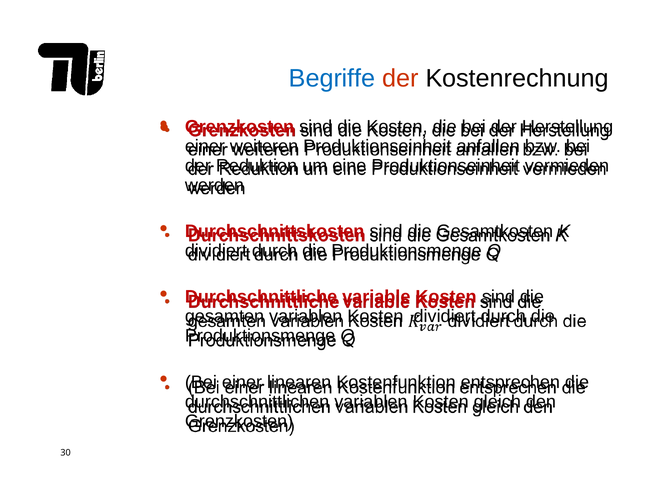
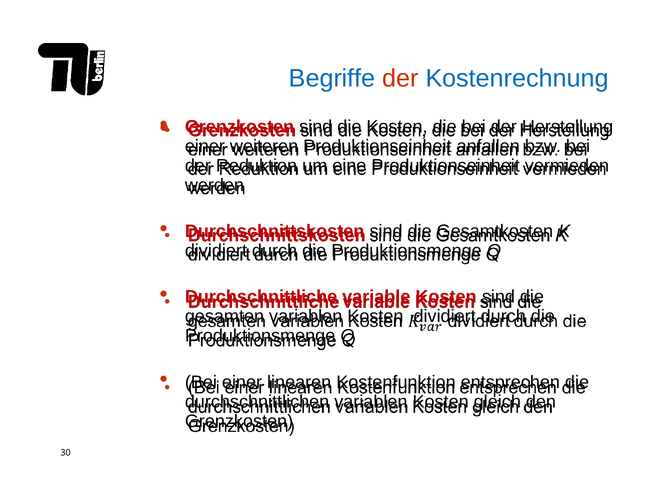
Kostenrechnung colour: black -> blue
